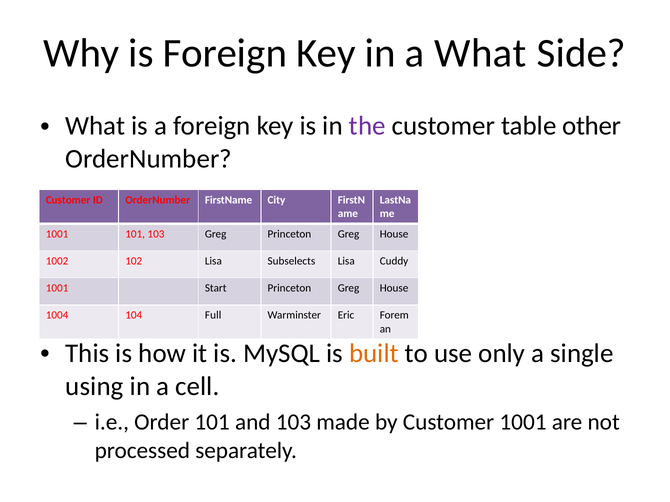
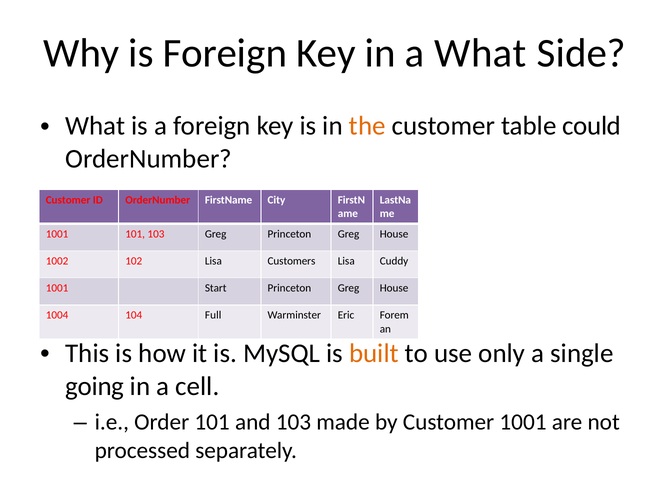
the colour: purple -> orange
other: other -> could
Subselects: Subselects -> Customers
using: using -> going
